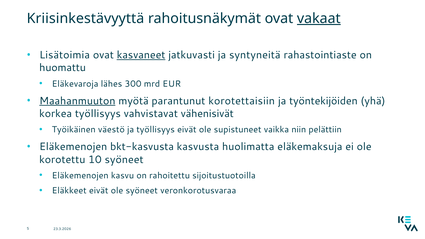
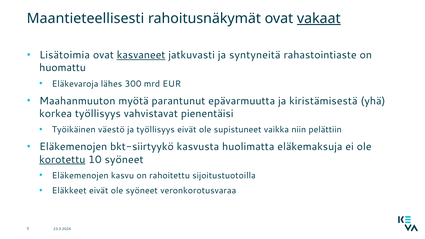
Kriisinkestävyyttä: Kriisinkestävyyttä -> Maantieteellisesti
Maahanmuuton underline: present -> none
korotettaisiin: korotettaisiin -> epävarmuutta
työntekijöiden: työntekijöiden -> kiristämisestä
vähenisivät: vähenisivät -> pienentäisi
bkt-kasvusta: bkt-kasvusta -> bkt-siirtyykö
korotettu underline: none -> present
